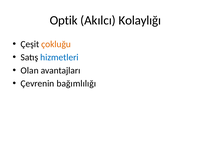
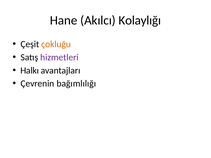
Optik: Optik -> Hane
hizmetleri colour: blue -> purple
Olan: Olan -> Halkı
